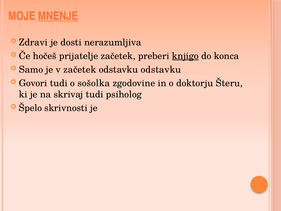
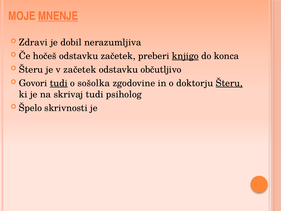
dosti: dosti -> dobil
hočeš prijatelje: prijatelje -> odstavku
Samo at (31, 69): Samo -> Šteru
odstavku odstavku: odstavku -> občutljivo
tudi at (59, 83) underline: none -> present
Šteru at (229, 83) underline: none -> present
